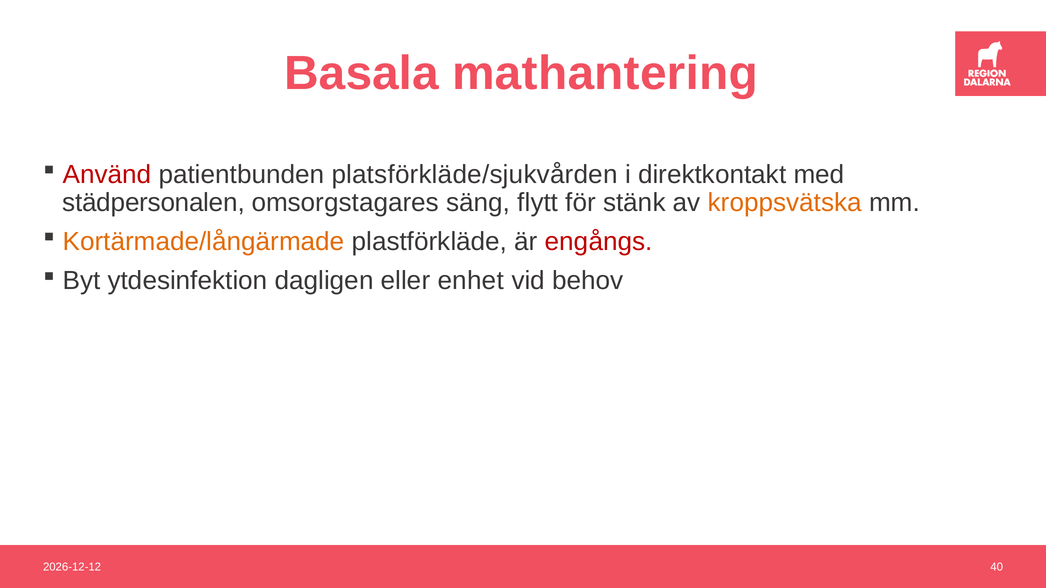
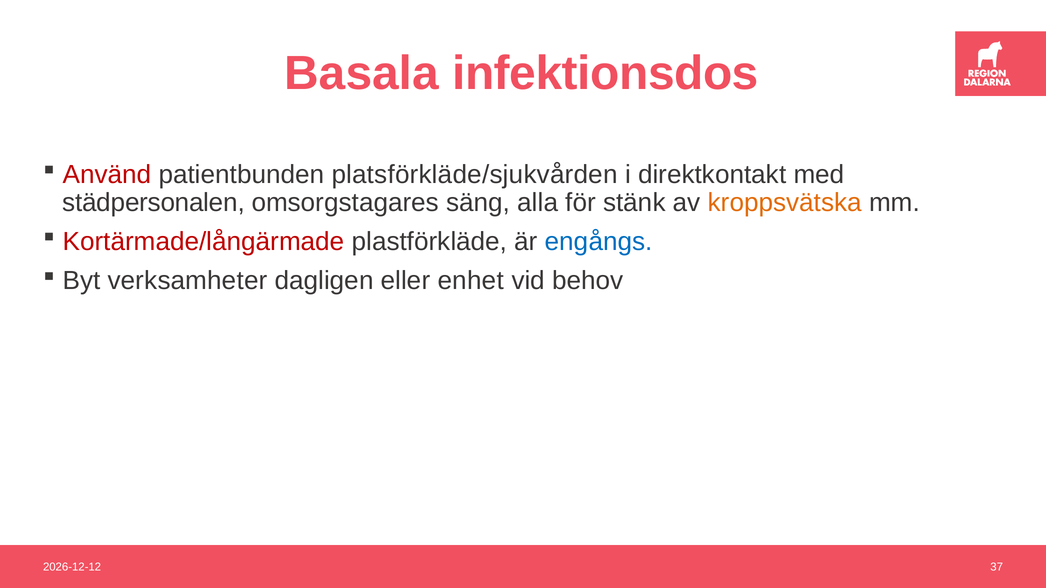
mathantering: mathantering -> infektionsdos
flytt: flytt -> alla
Kortärmade/långärmade colour: orange -> red
engångs colour: red -> blue
ytdesinfektion: ytdesinfektion -> verksamheter
40: 40 -> 37
